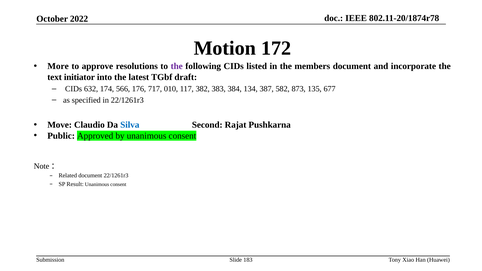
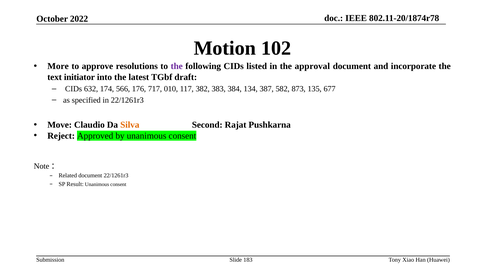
172: 172 -> 102
members: members -> approval
Silva colour: blue -> orange
Public: Public -> Reject
